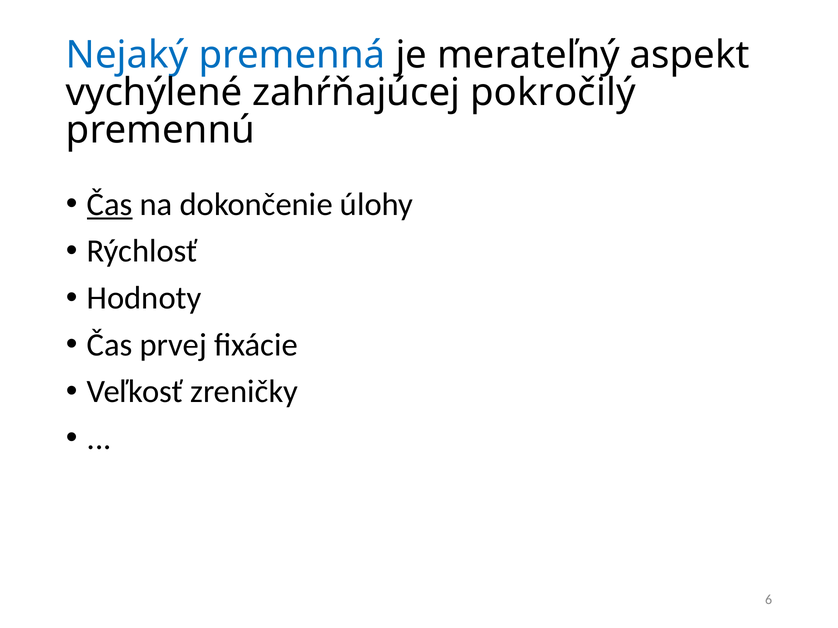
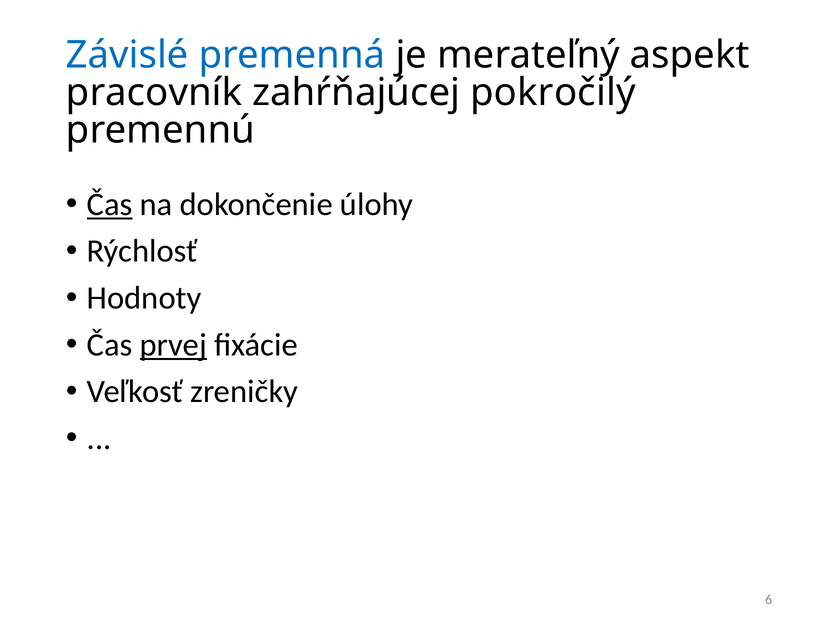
Nejaký: Nejaký -> Závislé
vychýlené: vychýlené -> pracovník
prvej underline: none -> present
